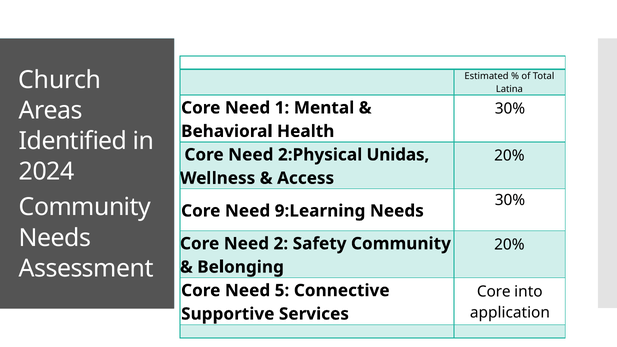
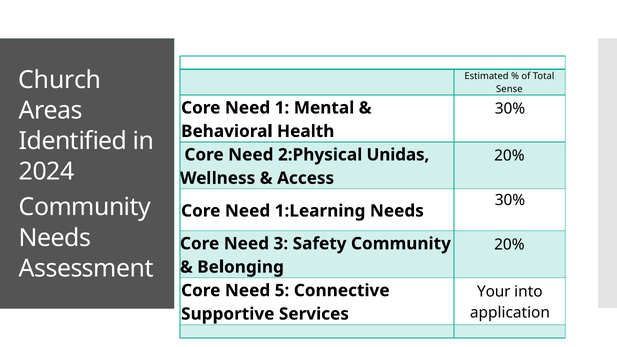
Latina: Latina -> Sense
9:Learning: 9:Learning -> 1:Learning
2: 2 -> 3
Core at (494, 292): Core -> Your
